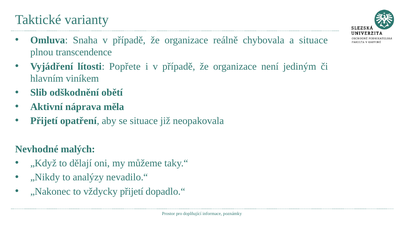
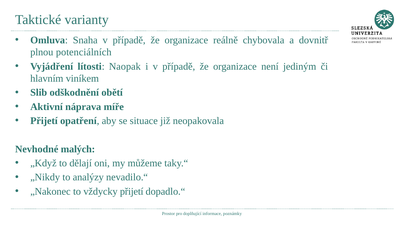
a situace: situace -> dovnitř
transcendence: transcendence -> potenciálních
Popřete: Popřete -> Naopak
měla: měla -> míře
